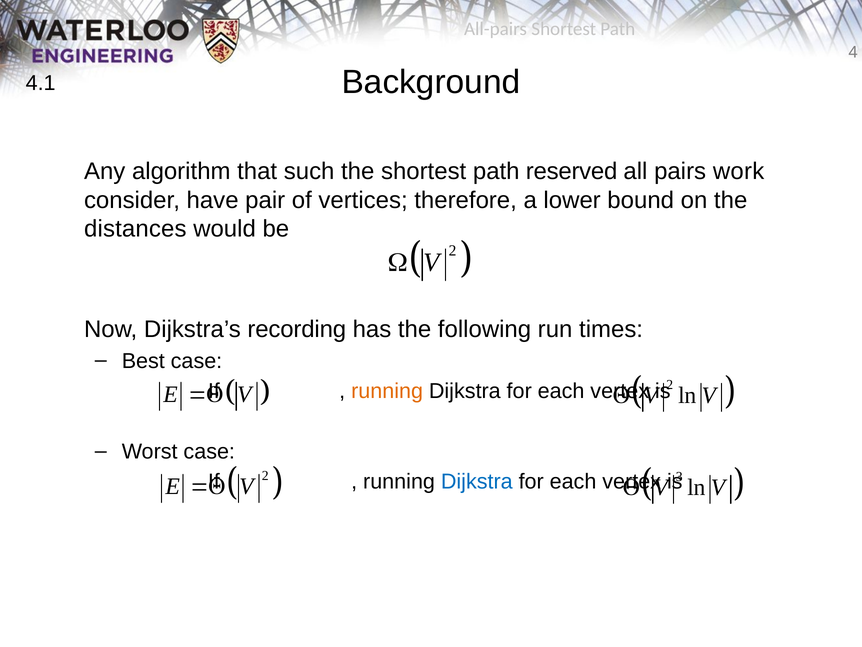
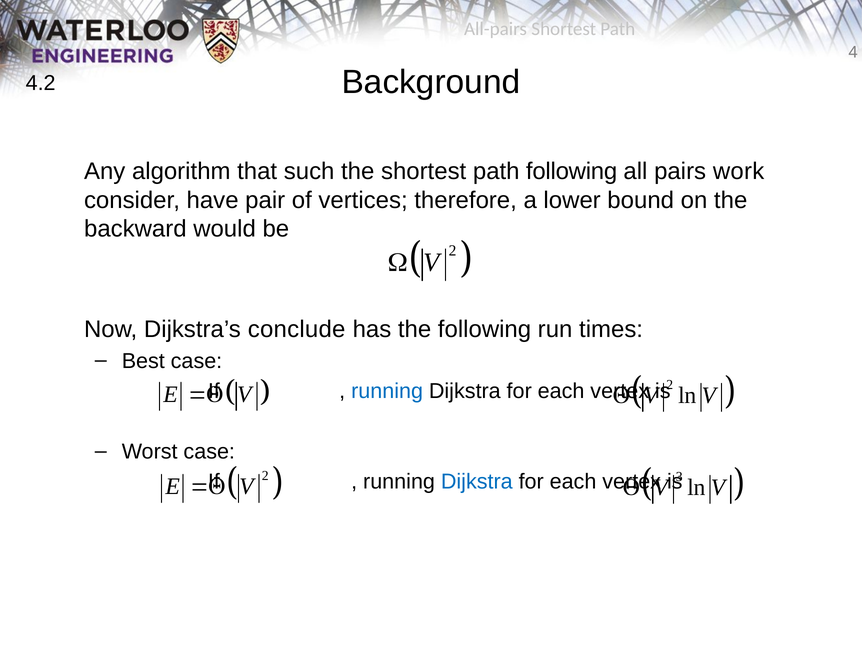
4.1: 4.1 -> 4.2
path reserved: reserved -> following
distances: distances -> backward
recording: recording -> conclude
running at (387, 391) colour: orange -> blue
